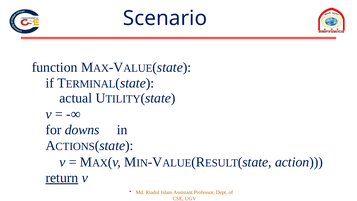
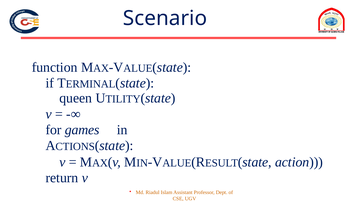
actual: actual -> queen
downs: downs -> games
return underline: present -> none
